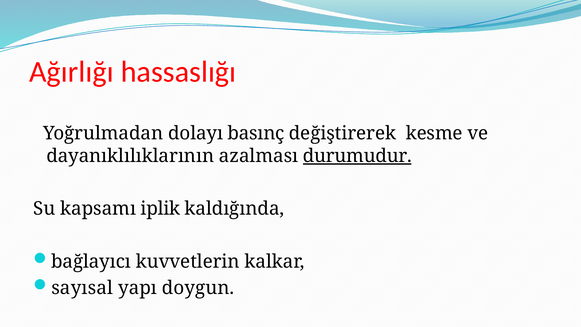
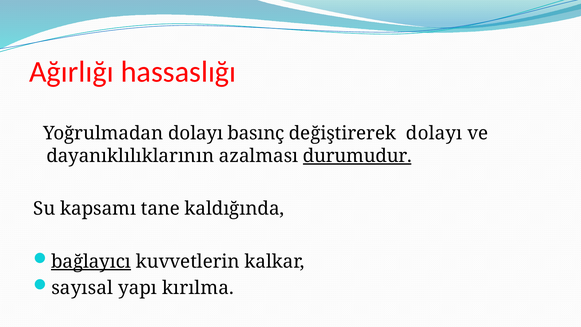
değiştirerek kesme: kesme -> dolayı
iplik: iplik -> tane
bağlayıcı underline: none -> present
doygun: doygun -> kırılma
